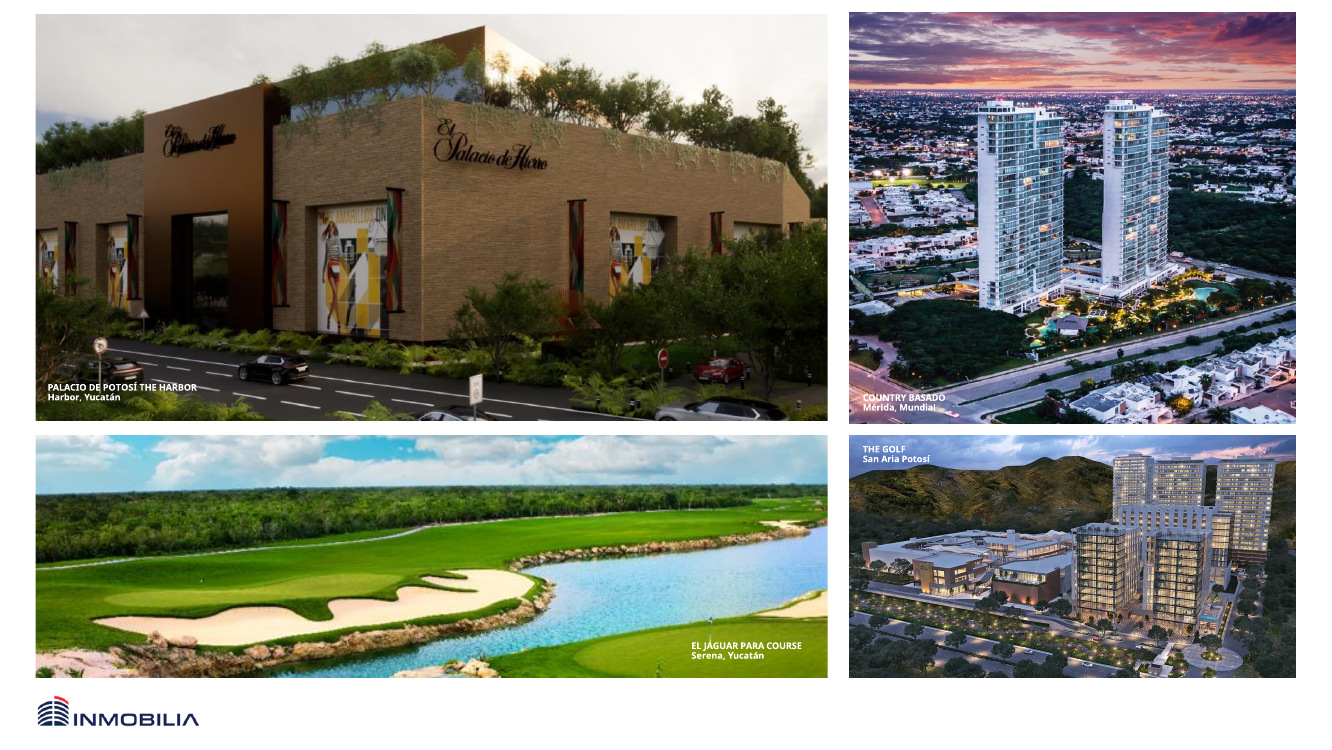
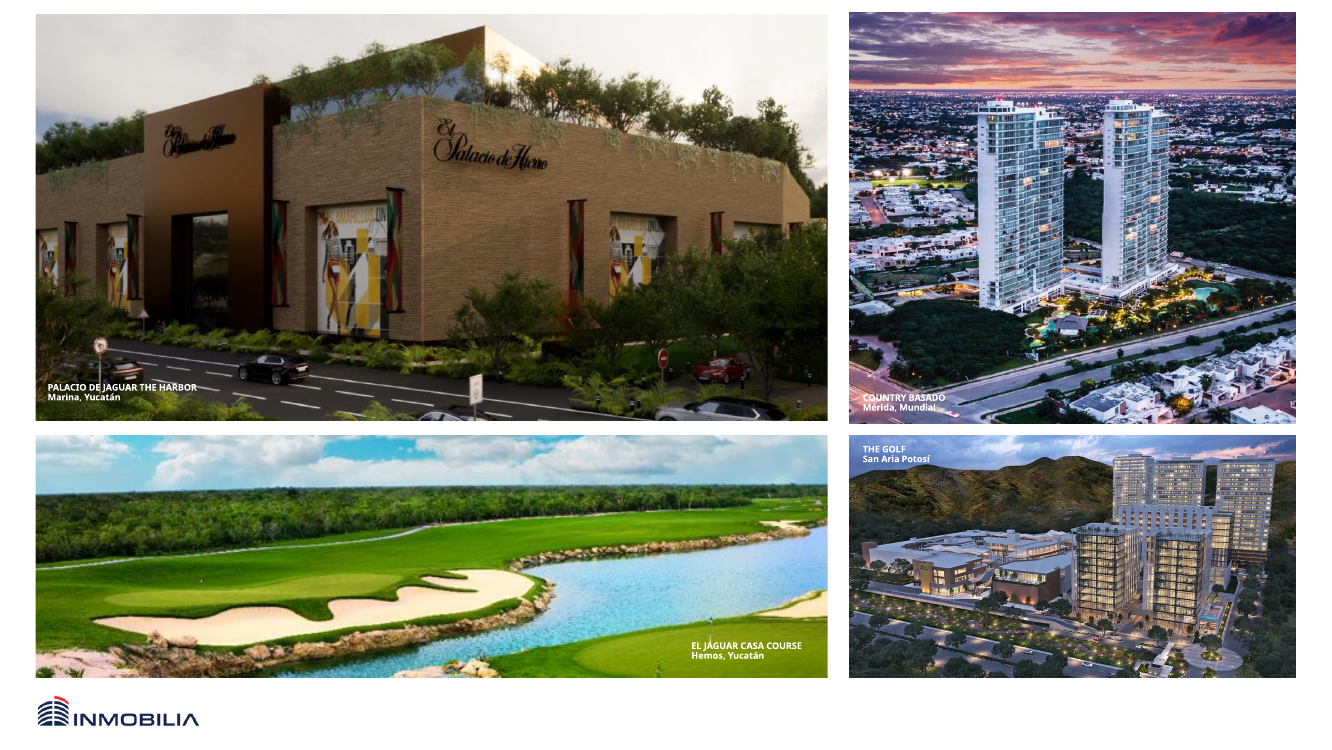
DE POTOSÍ: POTOSÍ -> JAGUAR
Harbor at (65, 397): Harbor -> Marina
PARA: PARA -> CASA
Serena: Serena -> Hemos
